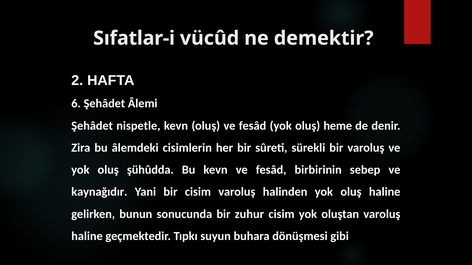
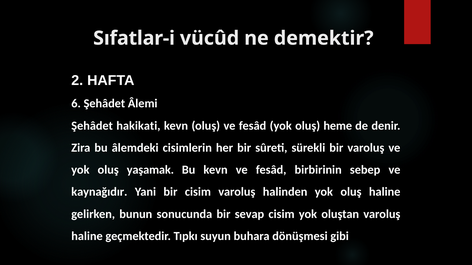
nispetle: nispetle -> hakikati
şühûdda: şühûdda -> yaşamak
zuhur: zuhur -> sevap
